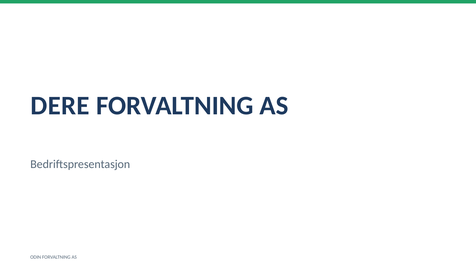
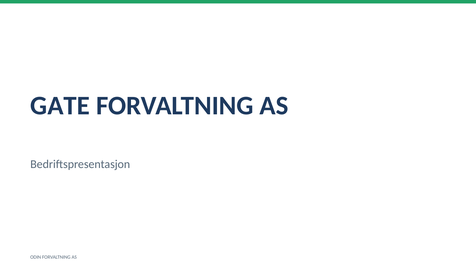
DERE: DERE -> GATE
